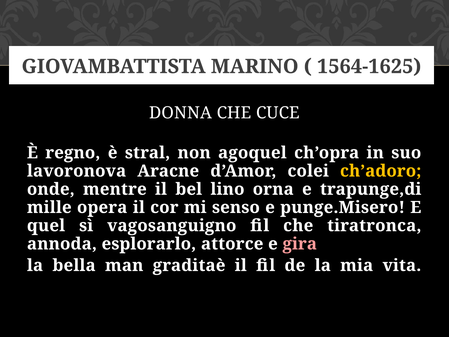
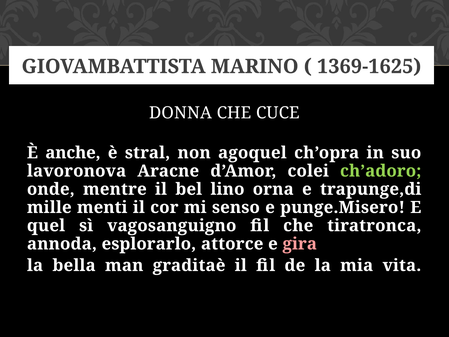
1564-1625: 1564-1625 -> 1369-1625
regno: regno -> anche
ch’adoro colour: yellow -> light green
opera: opera -> menti
